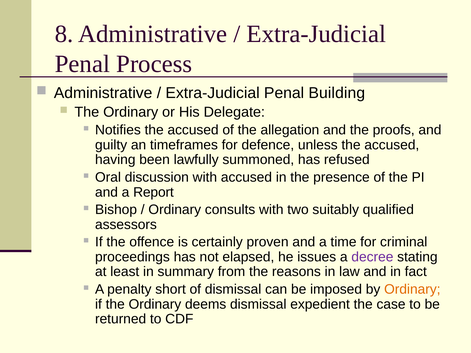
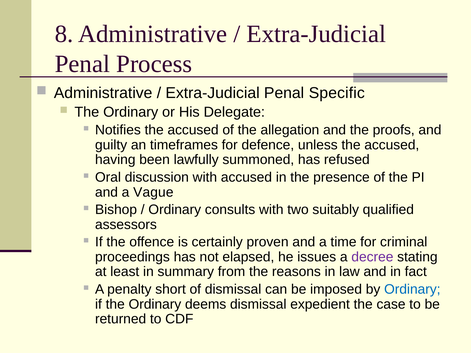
Building: Building -> Specific
Report: Report -> Vague
Ordinary at (412, 290) colour: orange -> blue
